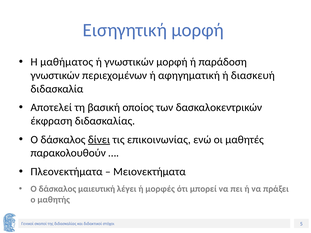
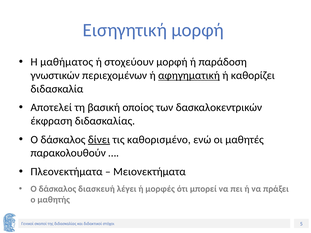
ή γνωστικών: γνωστικών -> στοχεύουν
αφηγηματική underline: none -> present
διασκευή: διασκευή -> καθορίζει
επικοινωνίας: επικοινωνίας -> καθορισμένο
μαιευτική: μαιευτική -> διασκευή
